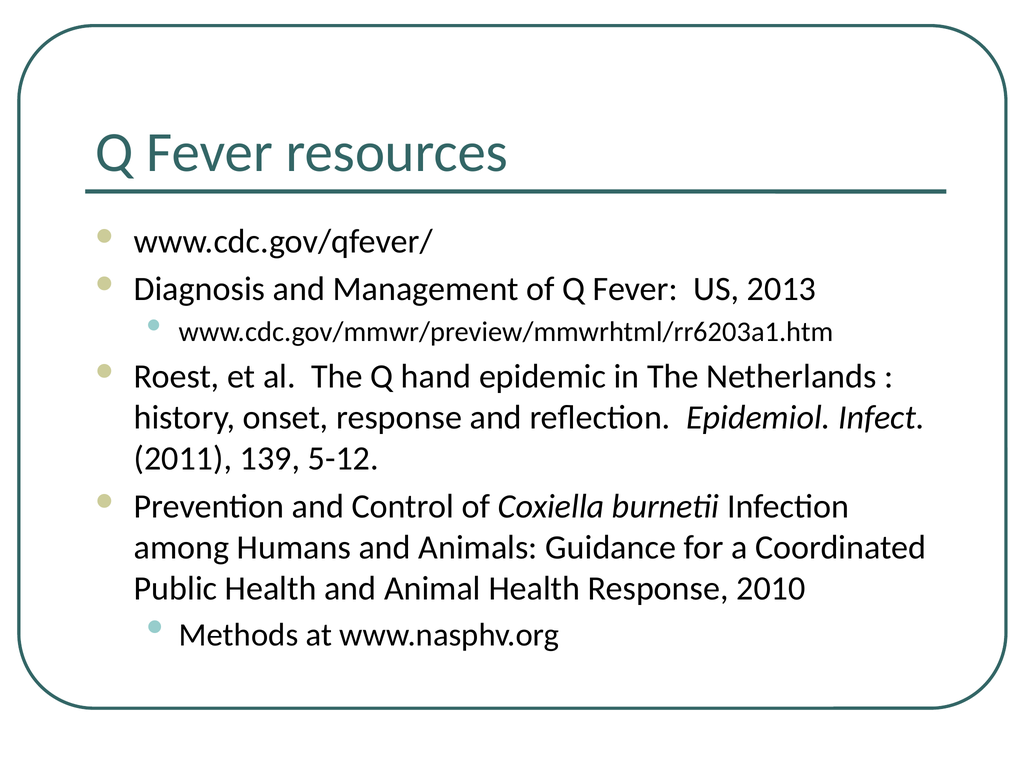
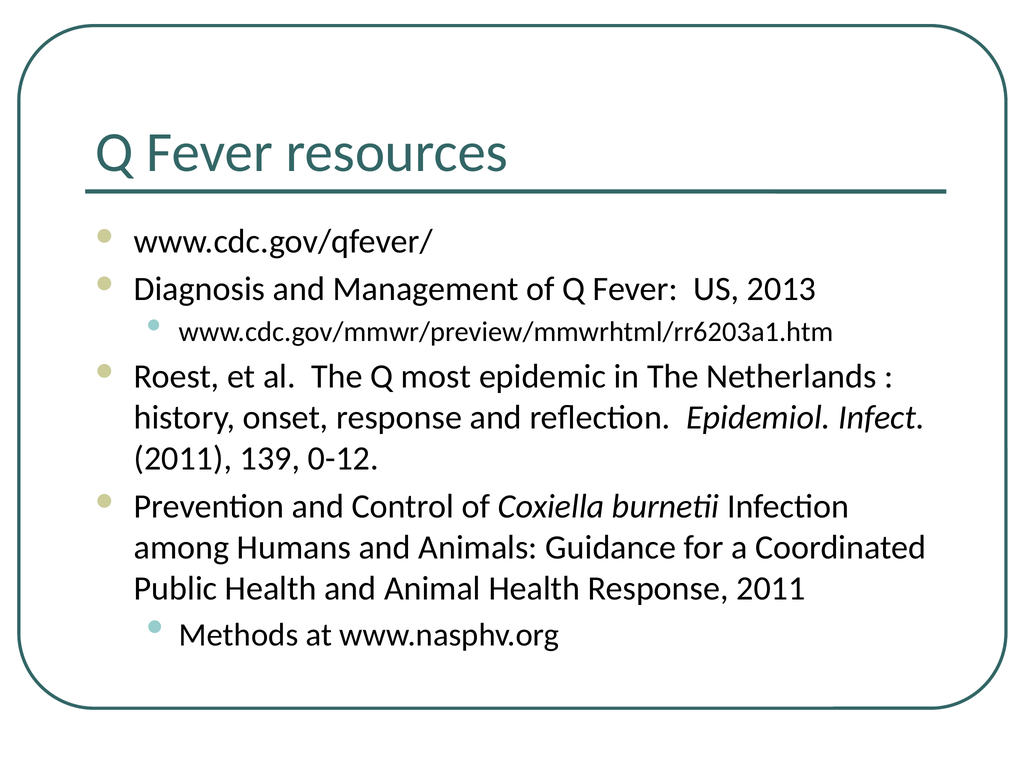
hand: hand -> most
5-12: 5-12 -> 0-12
Response 2010: 2010 -> 2011
